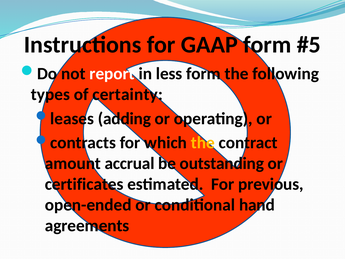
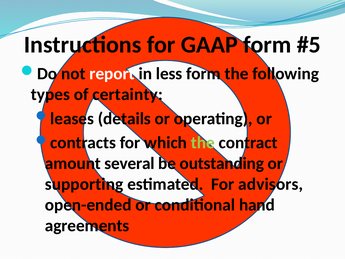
adding: adding -> details
the at (203, 143) colour: yellow -> light green
accrual: accrual -> several
certificates: certificates -> supporting
previous: previous -> advisors
